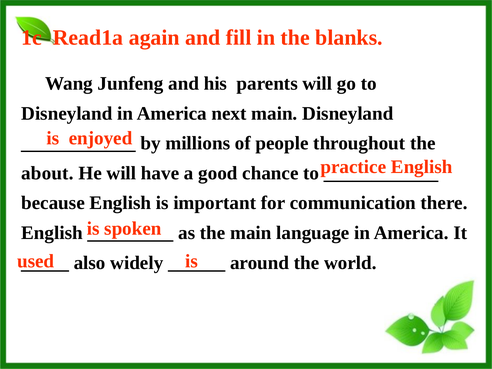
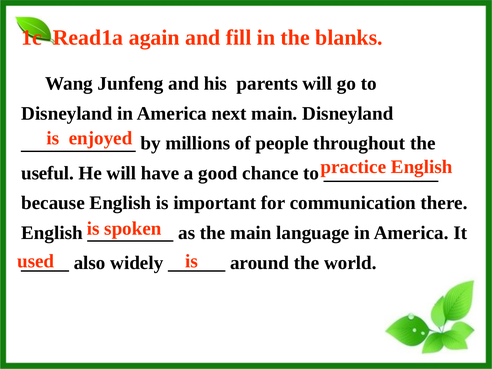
about: about -> useful
